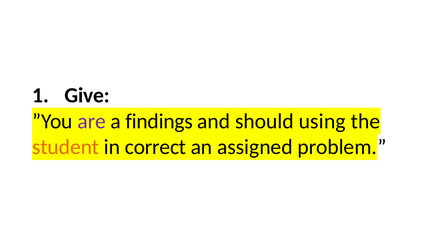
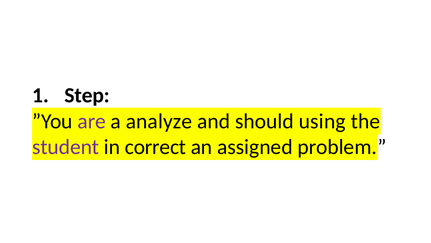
Give: Give -> Step
findings: findings -> analyze
student colour: orange -> purple
